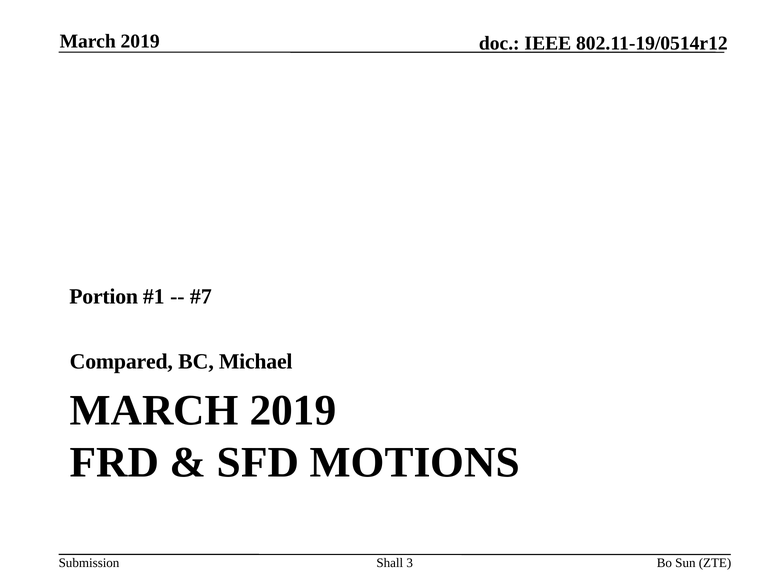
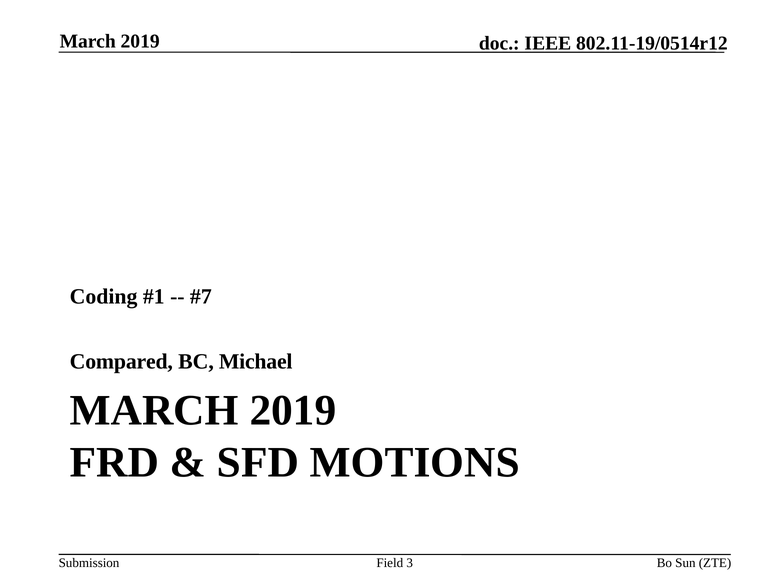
Portion: Portion -> Coding
Shall: Shall -> Field
